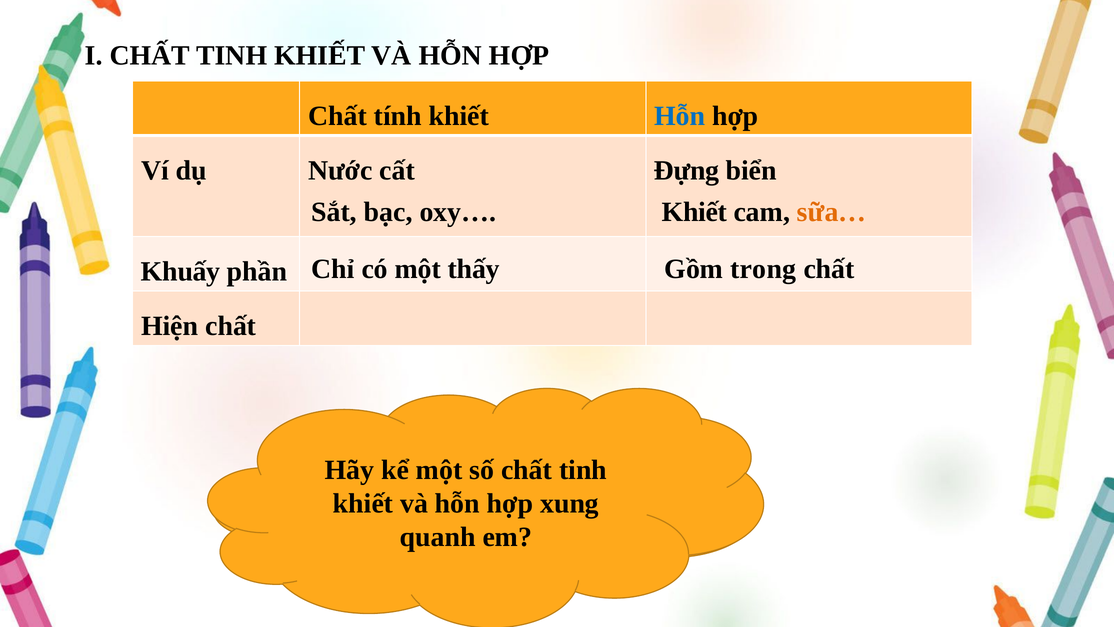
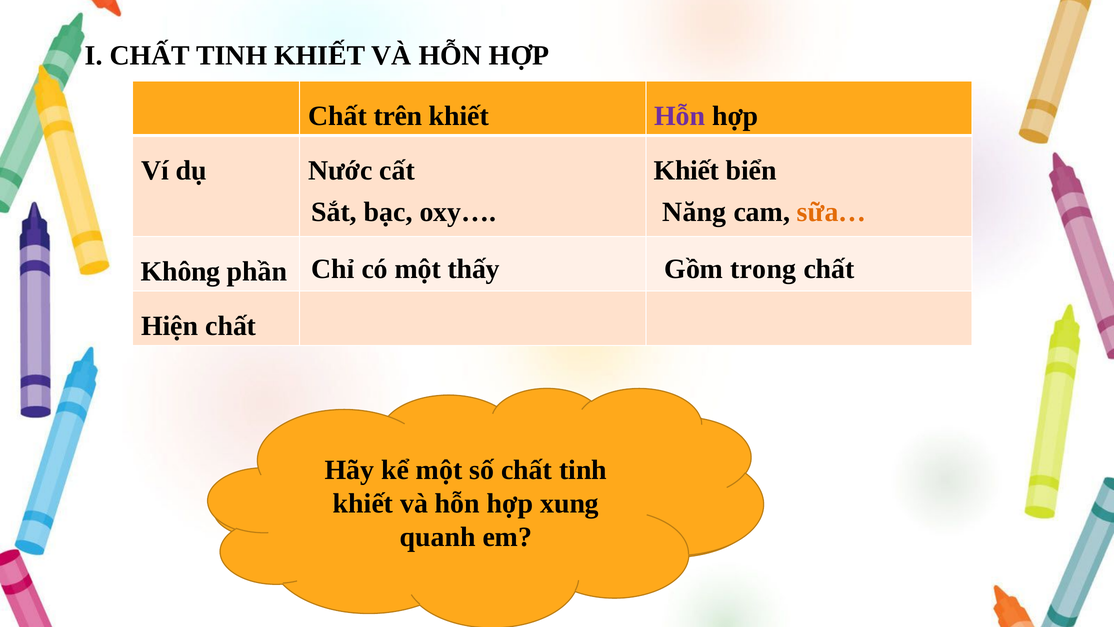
tính: tính -> trên
Hỗn at (680, 116) colour: blue -> purple
cất Đựng: Đựng -> Khiết
oxy… Khiết: Khiết -> Năng
Khuấy: Khuấy -> Không
